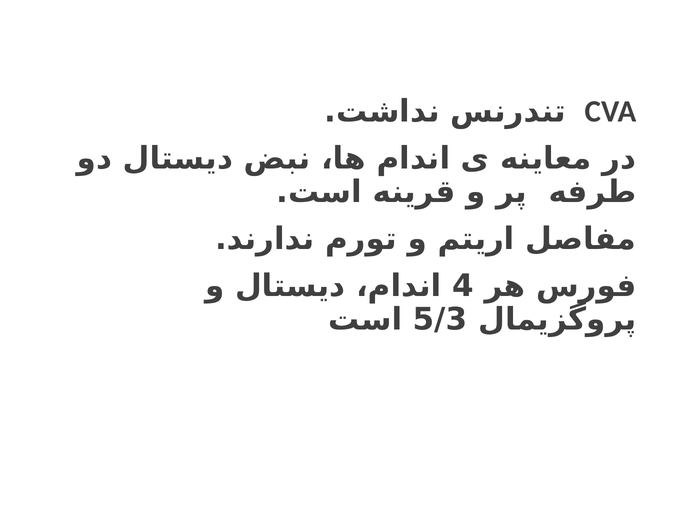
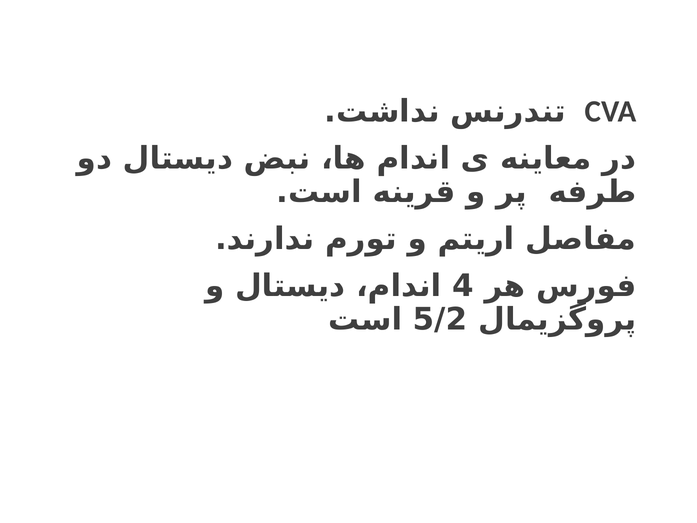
5/3: 5/3 -> 5/2
